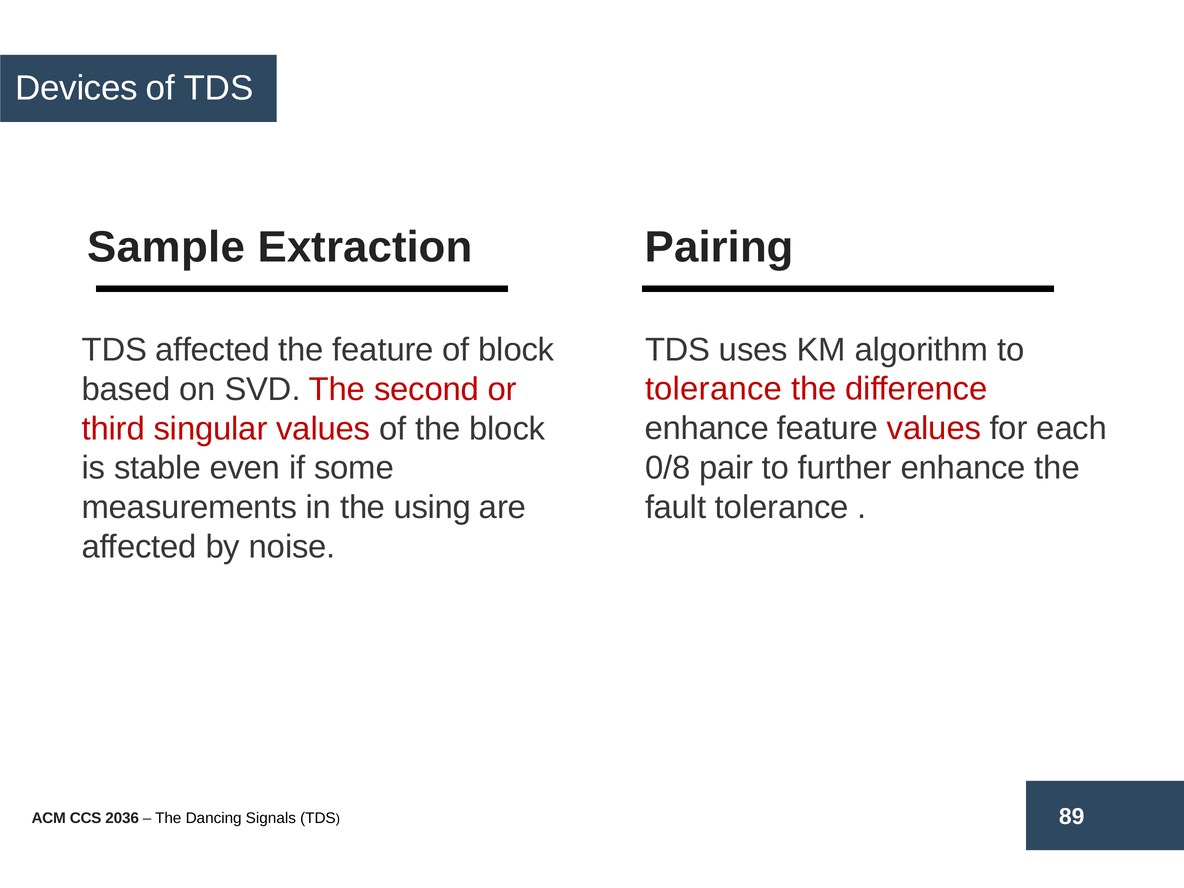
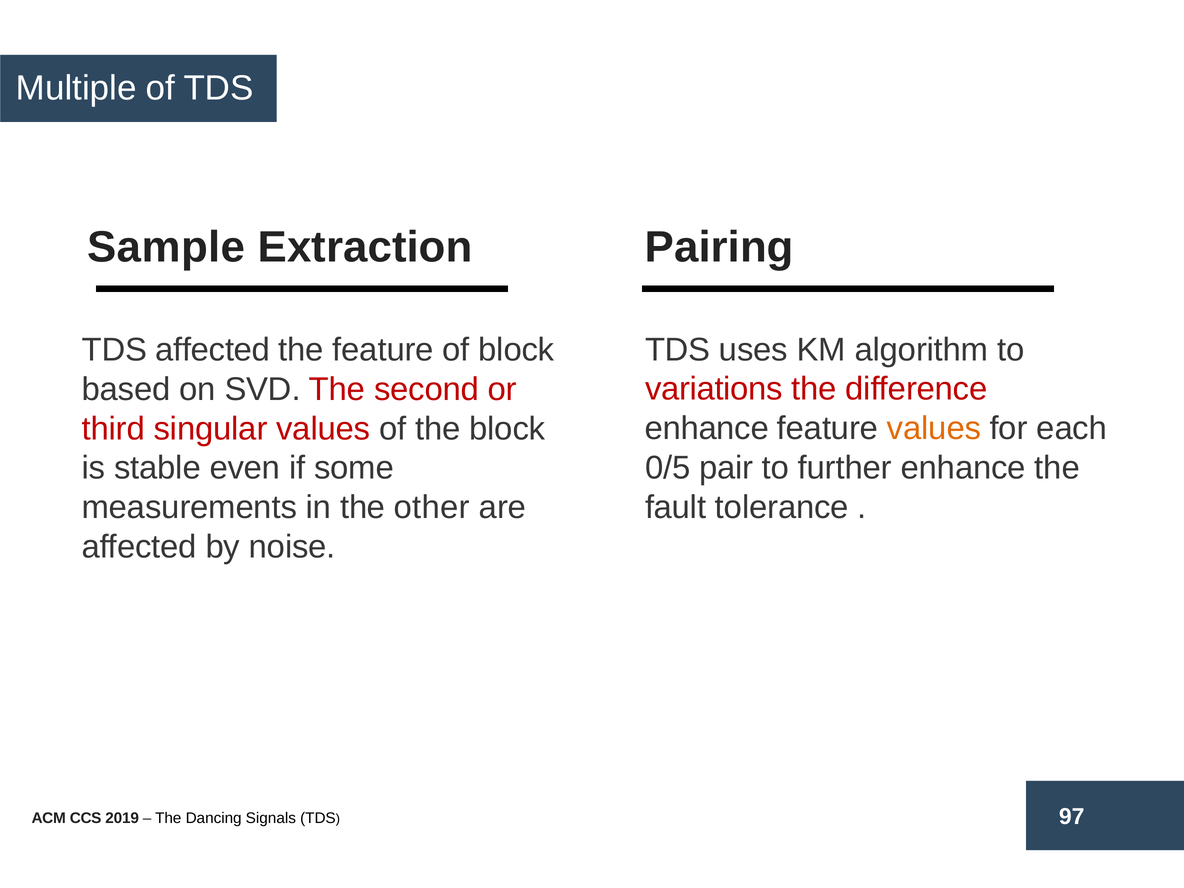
Devices: Devices -> Multiple
tolerance at (714, 389): tolerance -> variations
values at (934, 429) colour: red -> orange
0/8: 0/8 -> 0/5
using: using -> other
2036: 2036 -> 2019
89: 89 -> 97
